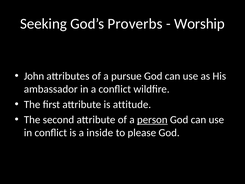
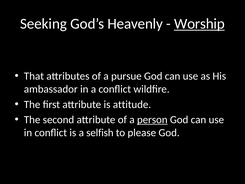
Proverbs: Proverbs -> Heavenly
Worship underline: none -> present
John: John -> That
inside: inside -> selfish
